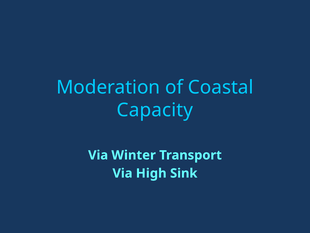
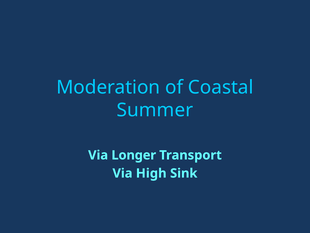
Capacity: Capacity -> Summer
Winter: Winter -> Longer
